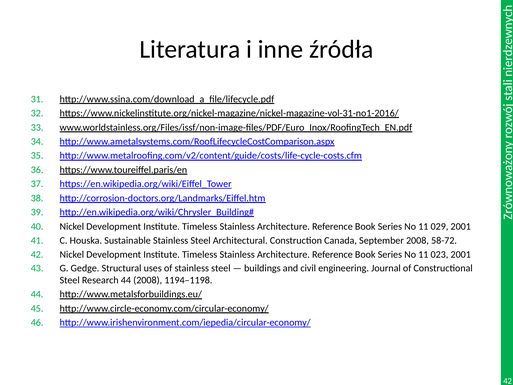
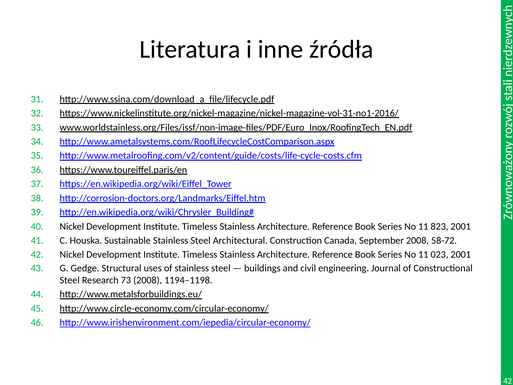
029: 029 -> 823
Research 44: 44 -> 73
